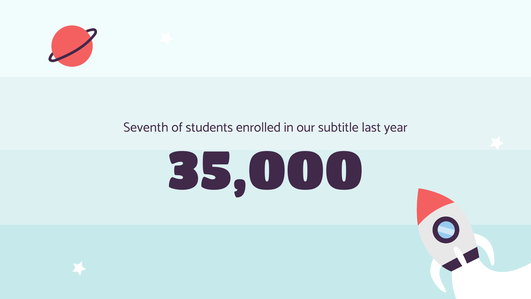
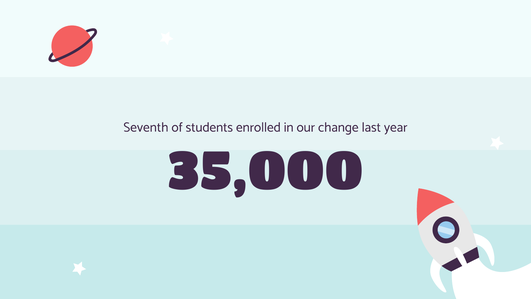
subtitle: subtitle -> change
